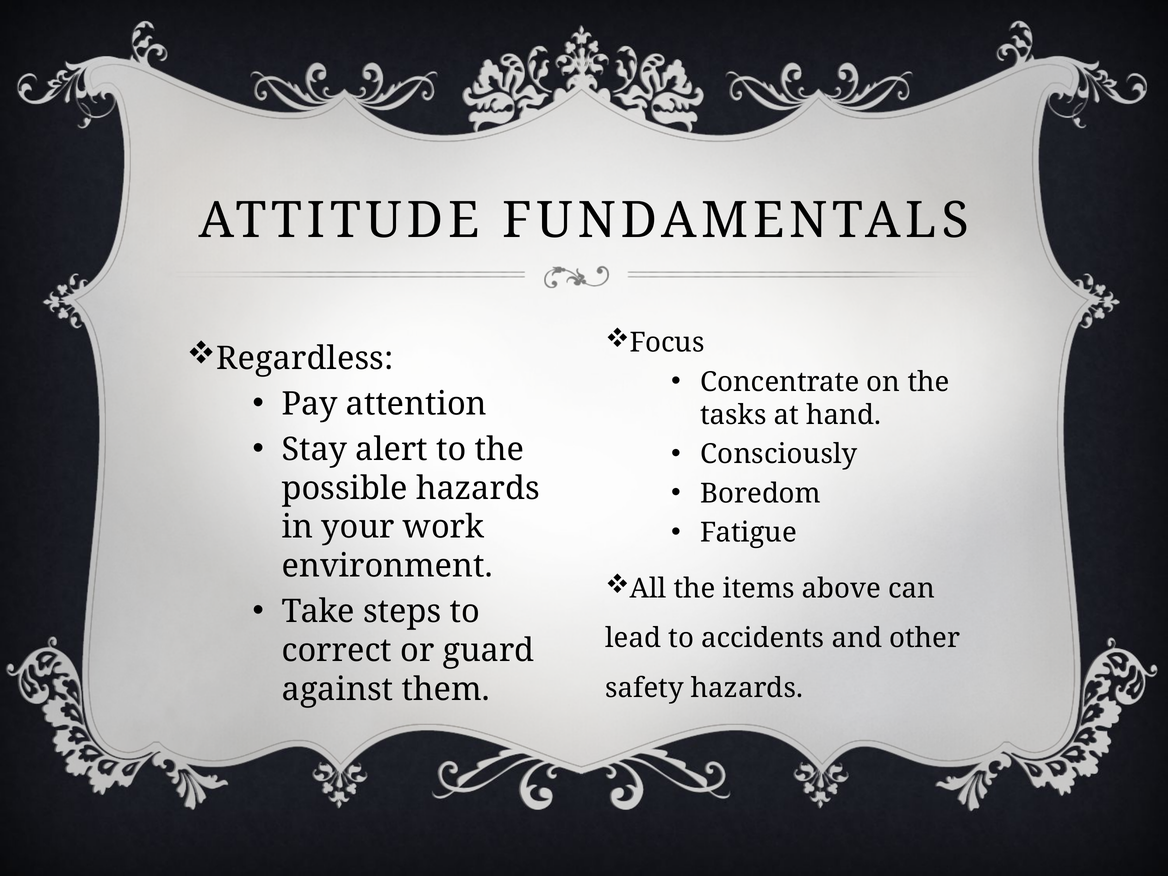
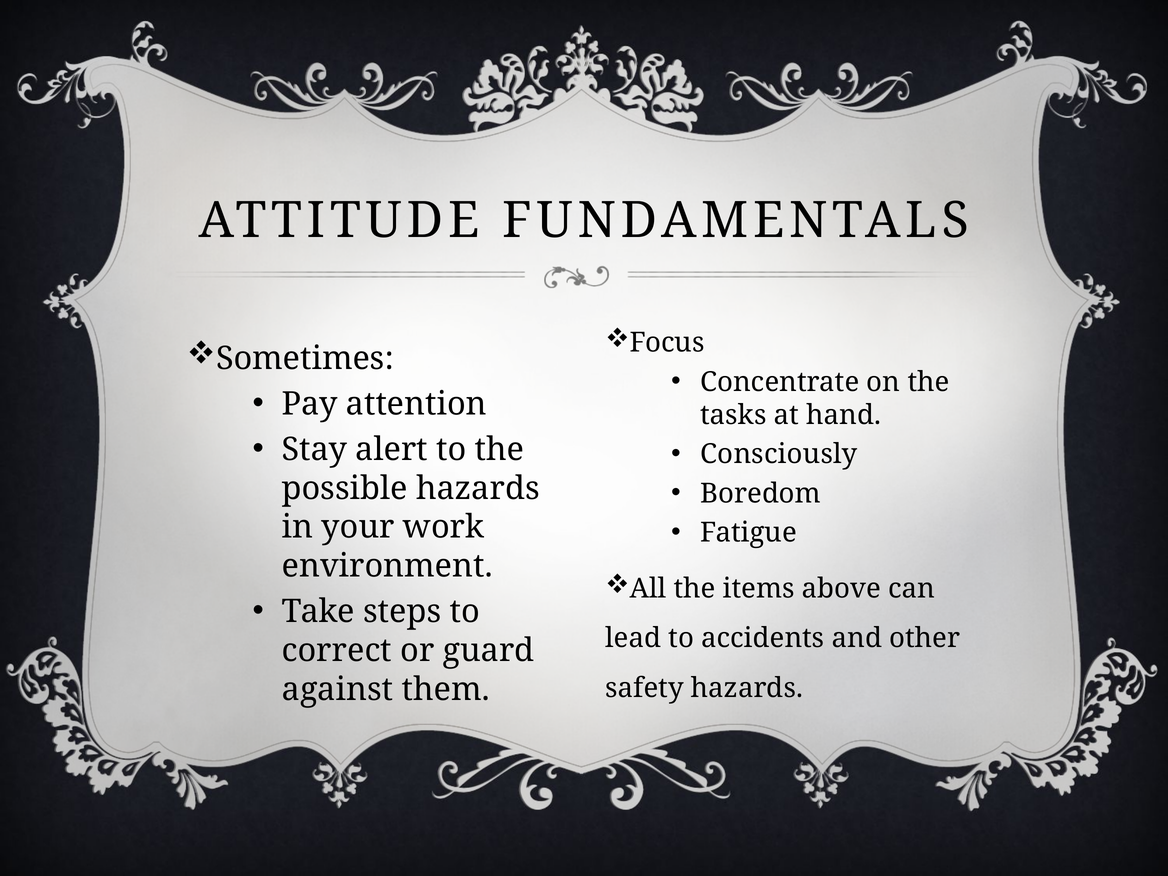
Regardless: Regardless -> Sometimes
